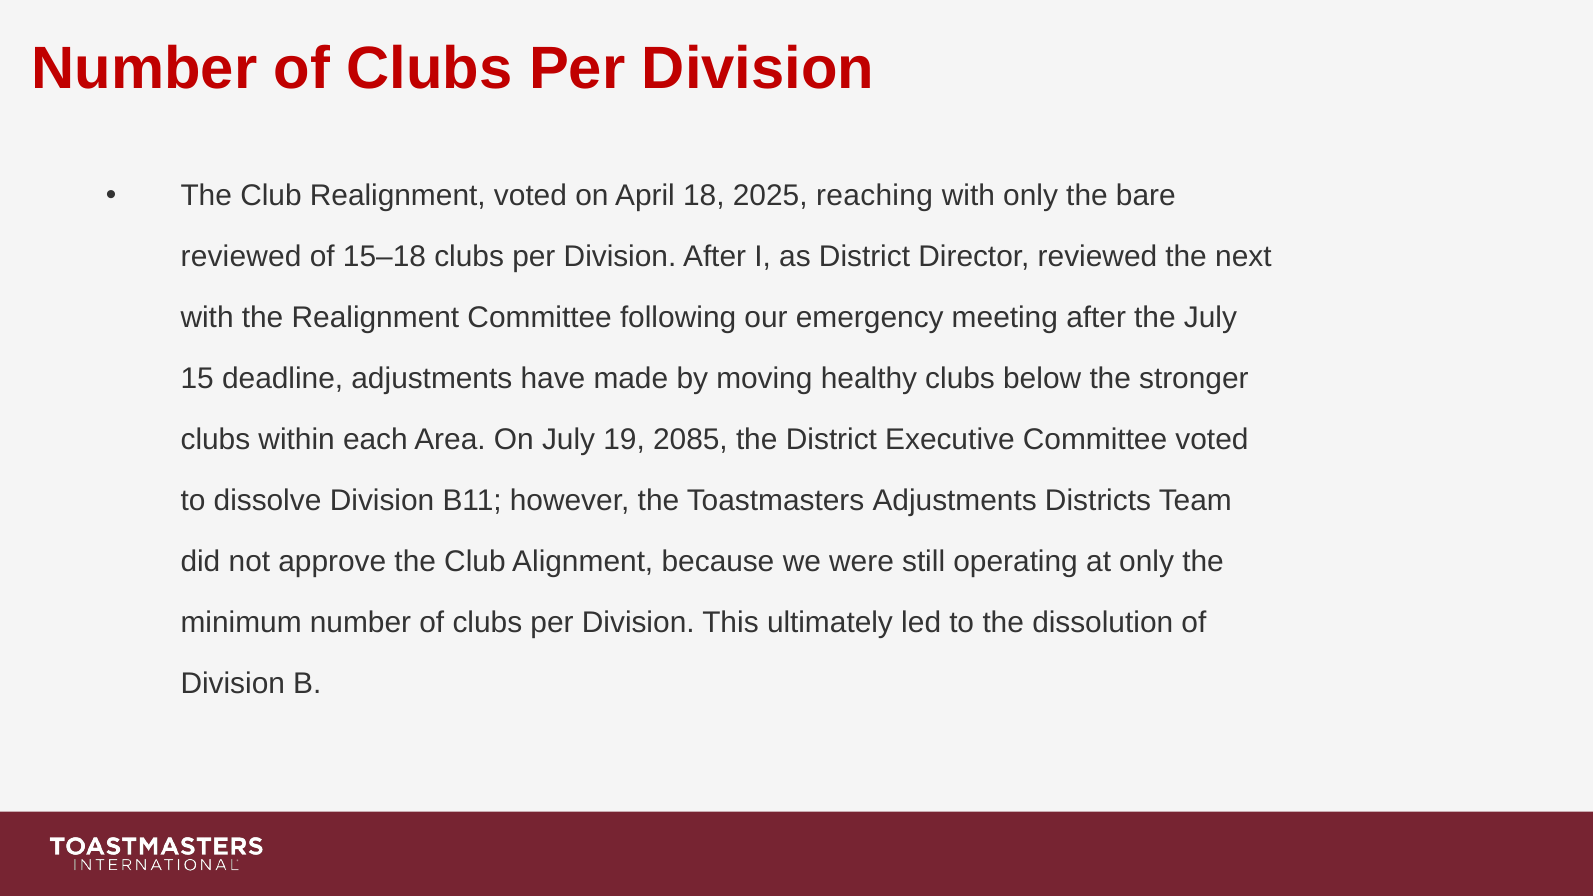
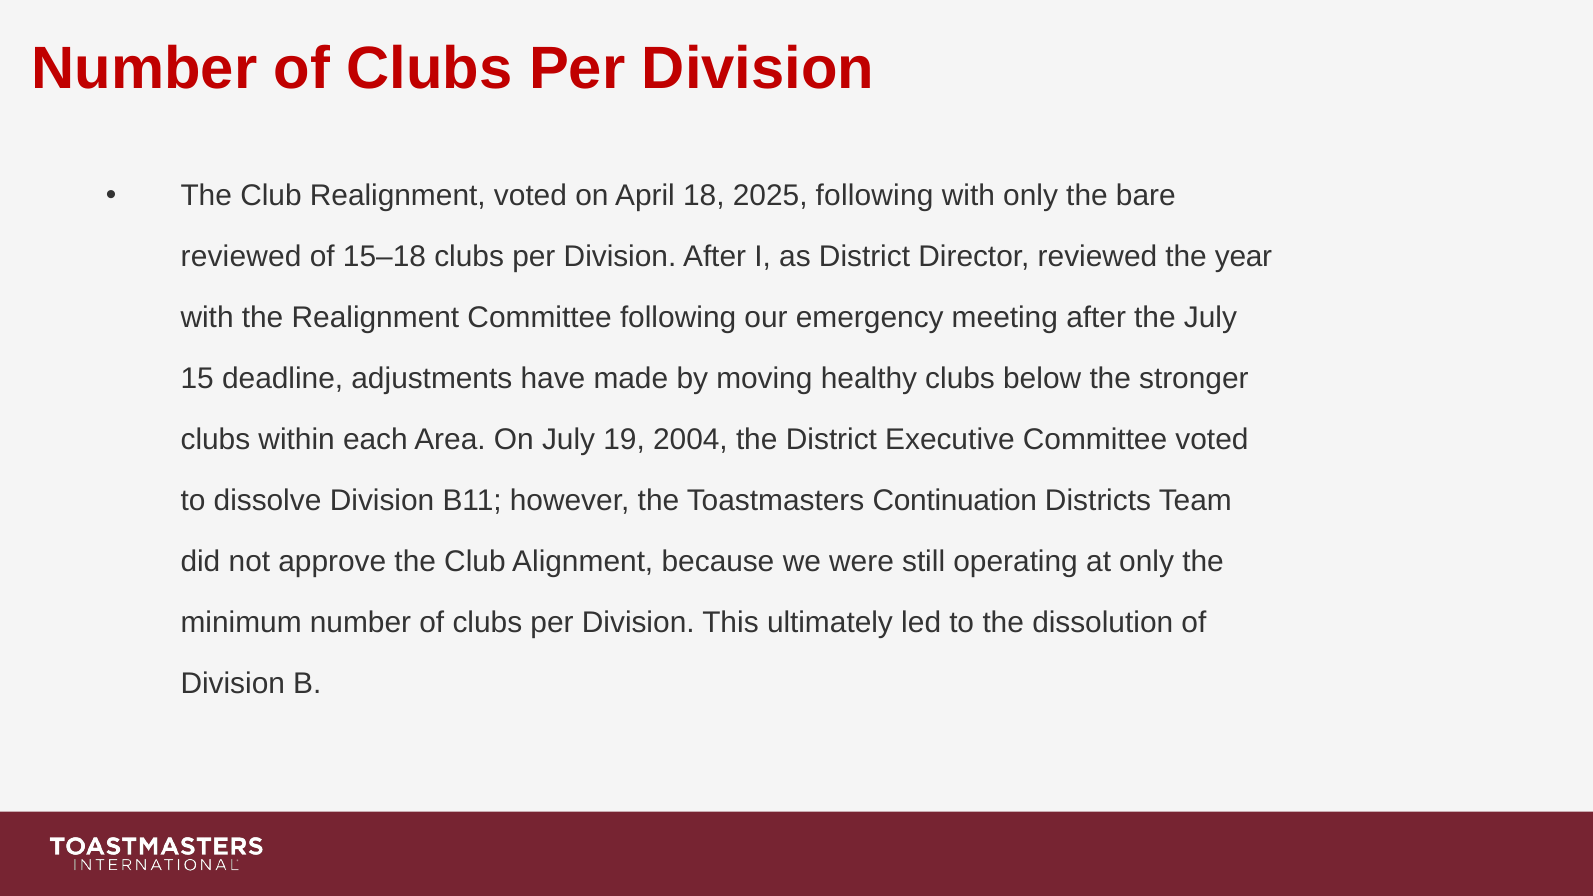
2025 reaching: reaching -> following
next: next -> year
2085: 2085 -> 2004
Toastmasters Adjustments: Adjustments -> Continuation
